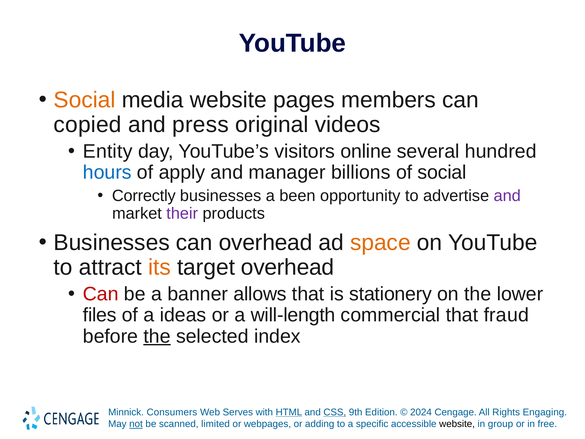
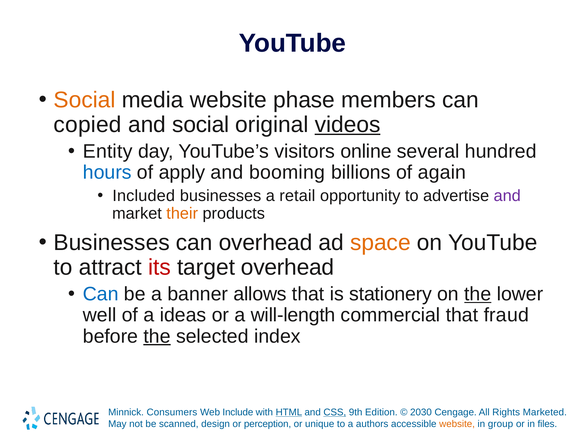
pages: pages -> phase
and press: press -> social
videos underline: none -> present
manager: manager -> booming
of social: social -> again
Correctly: Correctly -> Included
been: been -> retail
their colour: purple -> orange
its colour: orange -> red
Can at (101, 294) colour: red -> blue
the at (478, 294) underline: none -> present
files: files -> well
Serves: Serves -> Include
2024: 2024 -> 2030
Engaging: Engaging -> Marketed
not underline: present -> none
limited: limited -> design
webpages: webpages -> perception
adding: adding -> unique
specific: specific -> authors
website at (457, 424) colour: black -> orange
free: free -> files
